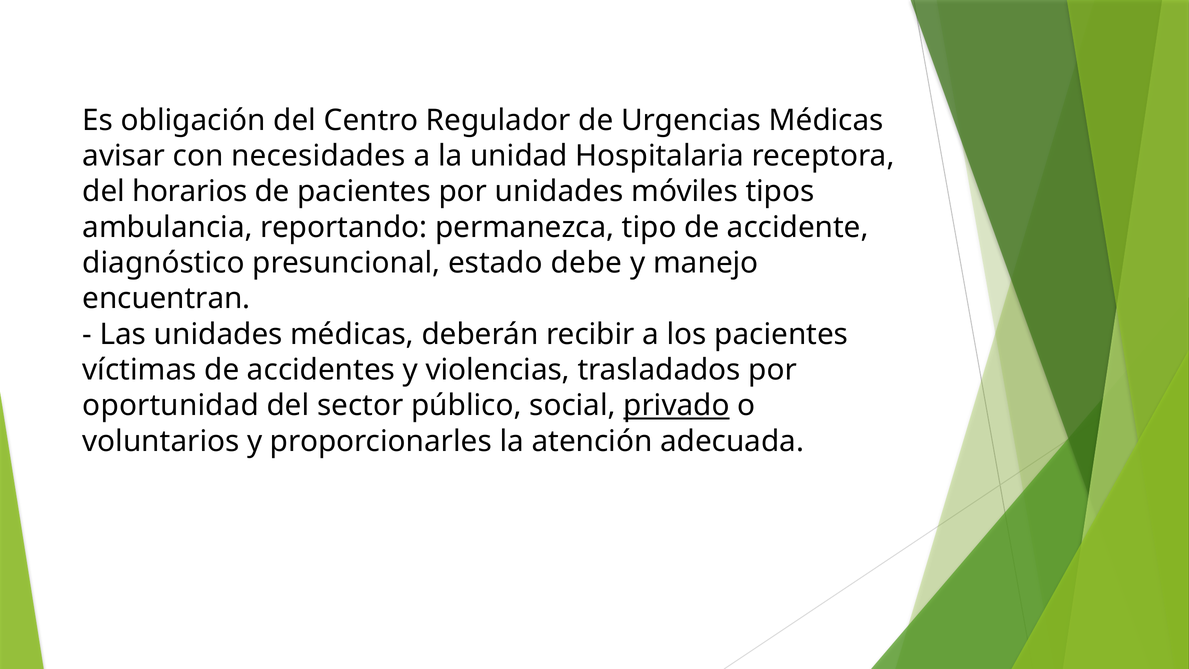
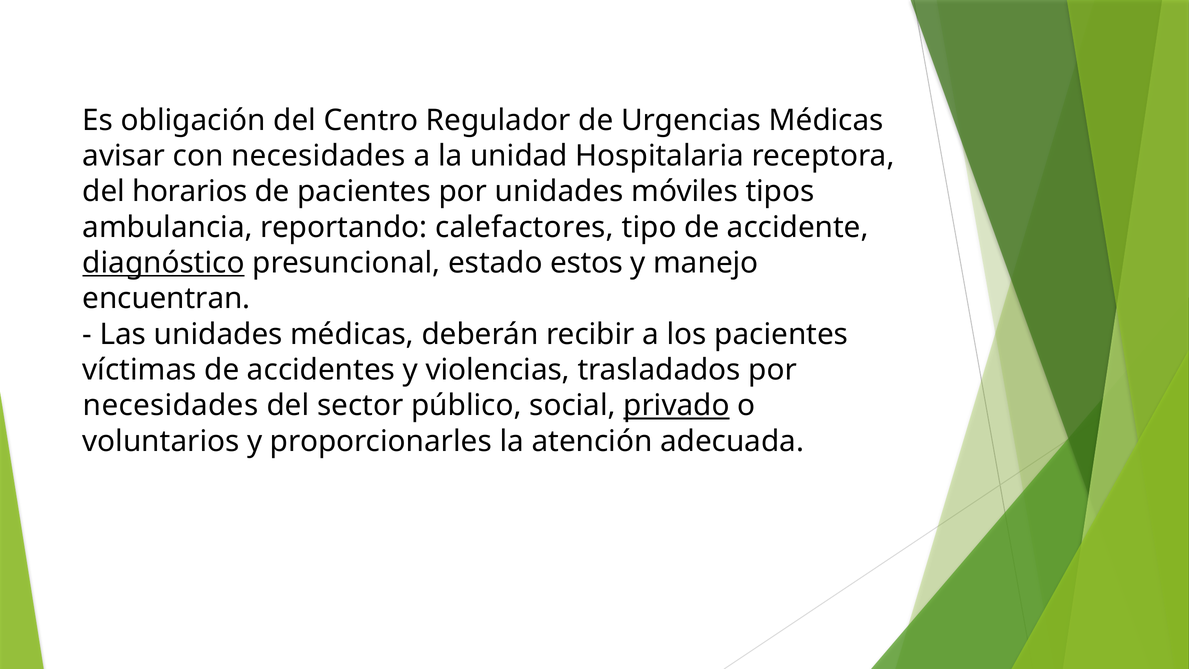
permanezca: permanezca -> calefactores
diagnóstico underline: none -> present
debe: debe -> estos
oportunidad at (171, 406): oportunidad -> necesidades
